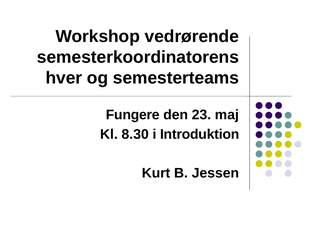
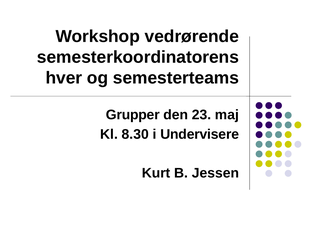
Fungere: Fungere -> Grupper
Introduktion: Introduktion -> Undervisere
